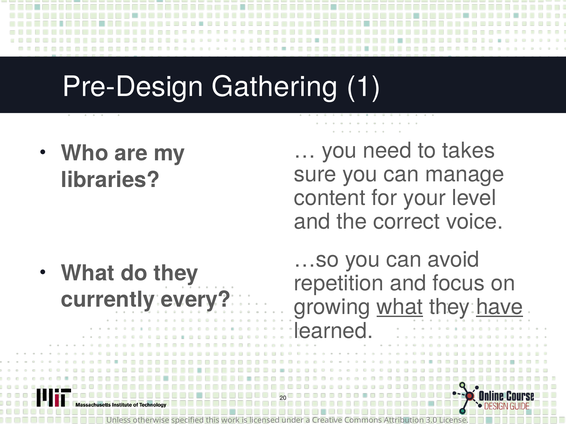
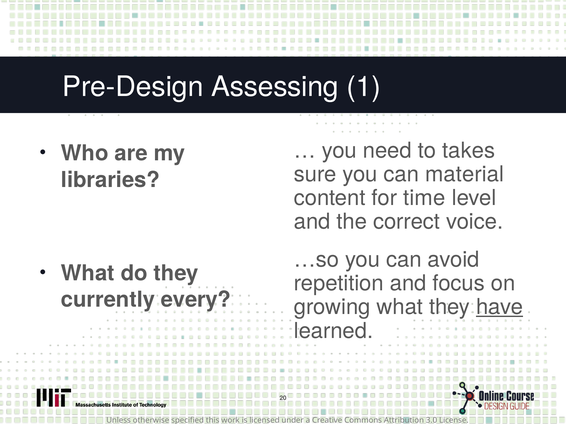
Gathering: Gathering -> Assessing
manage: manage -> material
your: your -> time
what at (400, 307) underline: present -> none
